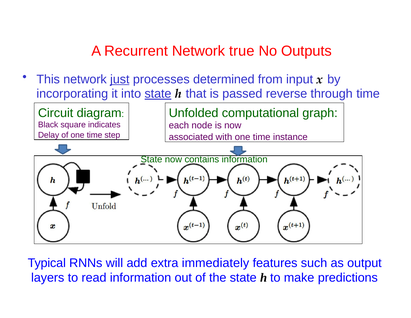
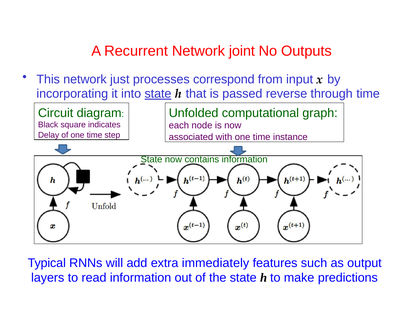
true: true -> joint
just underline: present -> none
determined: determined -> correspond
